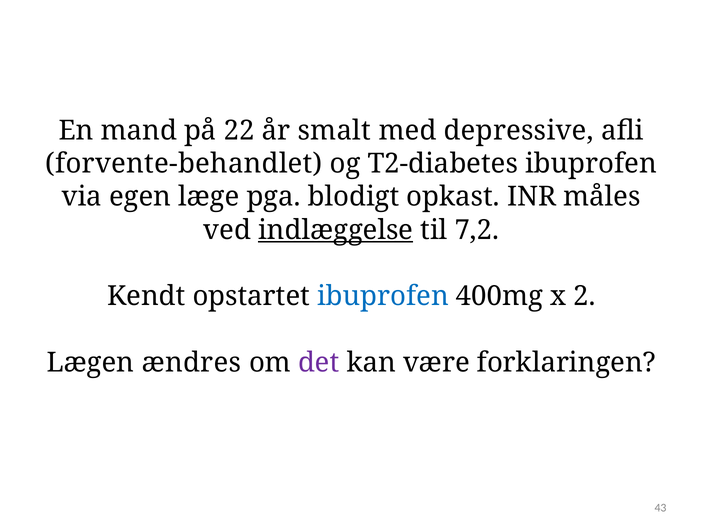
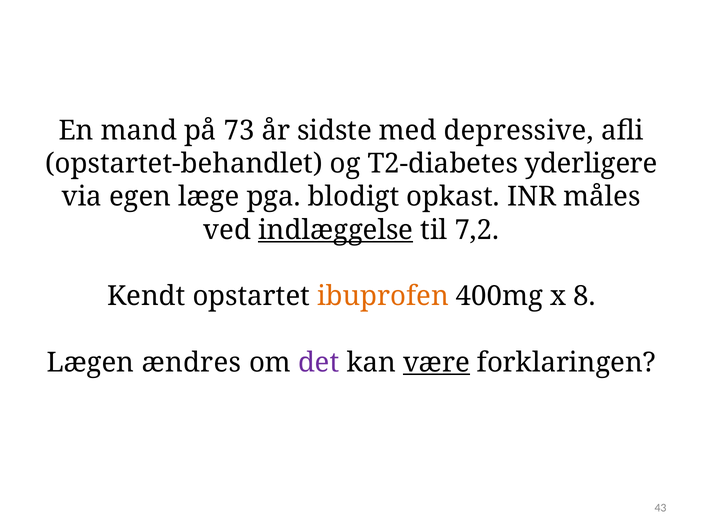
22: 22 -> 73
smalt: smalt -> sidste
forvente-behandlet: forvente-behandlet -> opstartet-behandlet
T2-diabetes ibuprofen: ibuprofen -> yderligere
ibuprofen at (383, 296) colour: blue -> orange
2: 2 -> 8
være underline: none -> present
